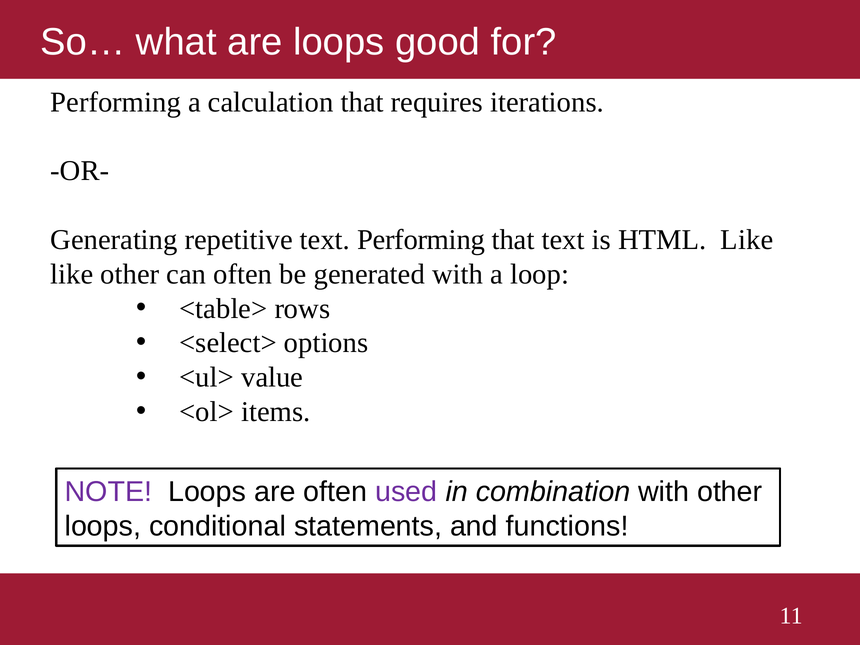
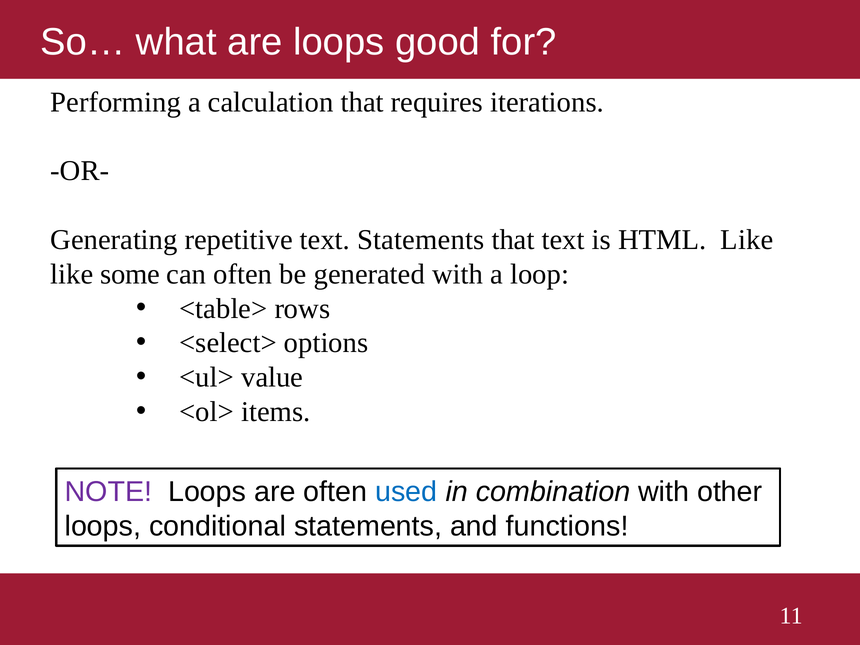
text Performing: Performing -> Statements
like other: other -> some
used colour: purple -> blue
